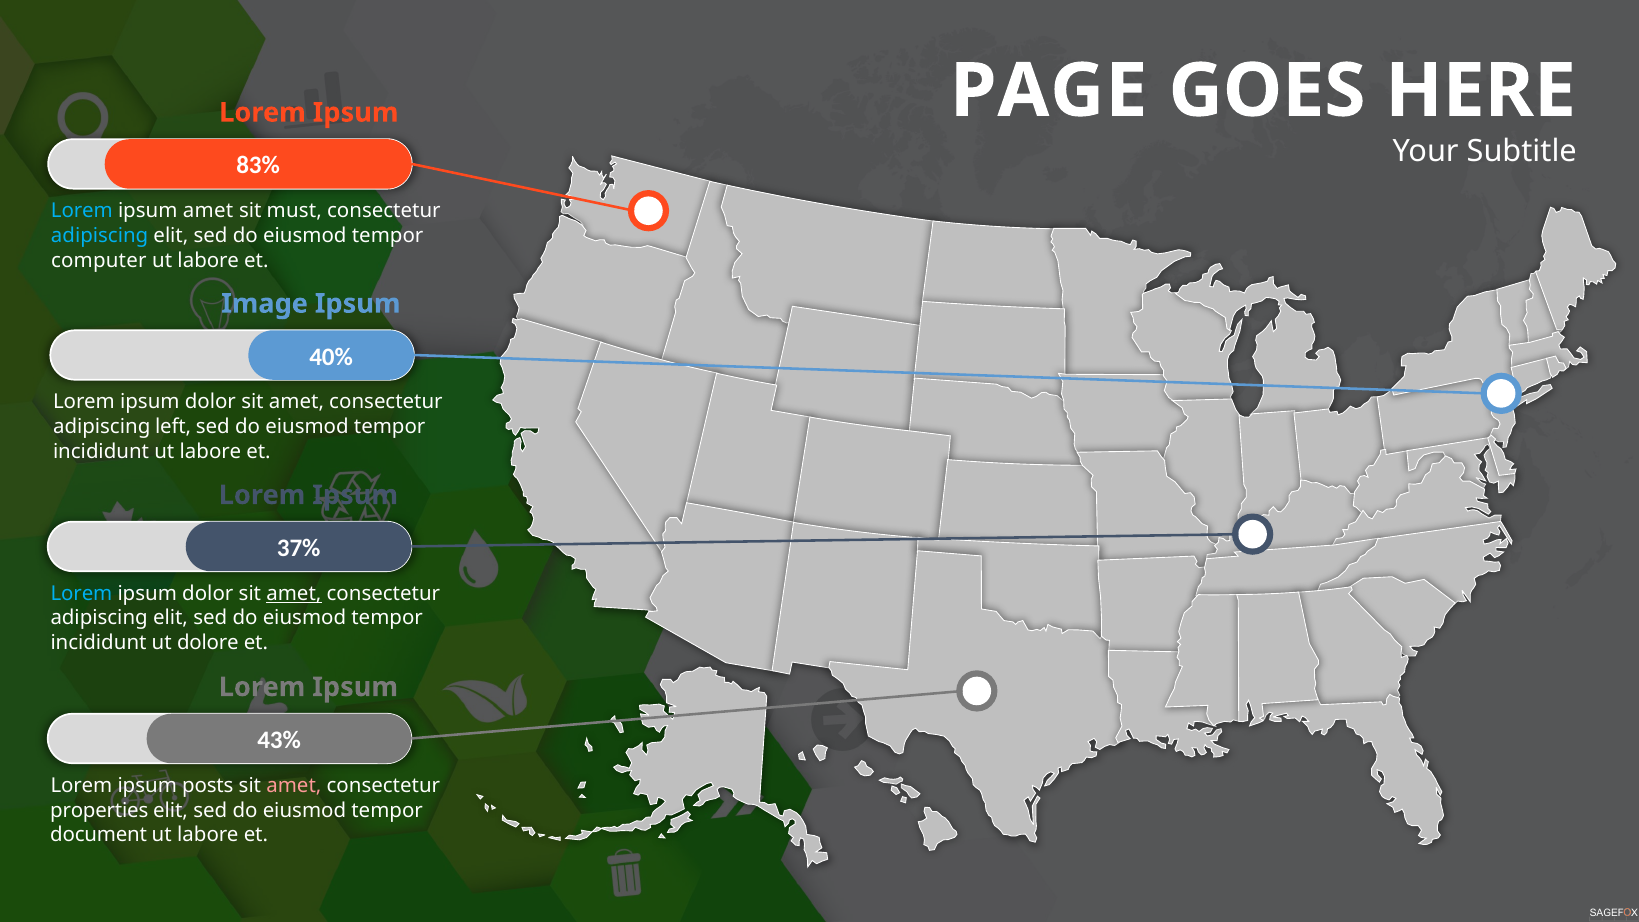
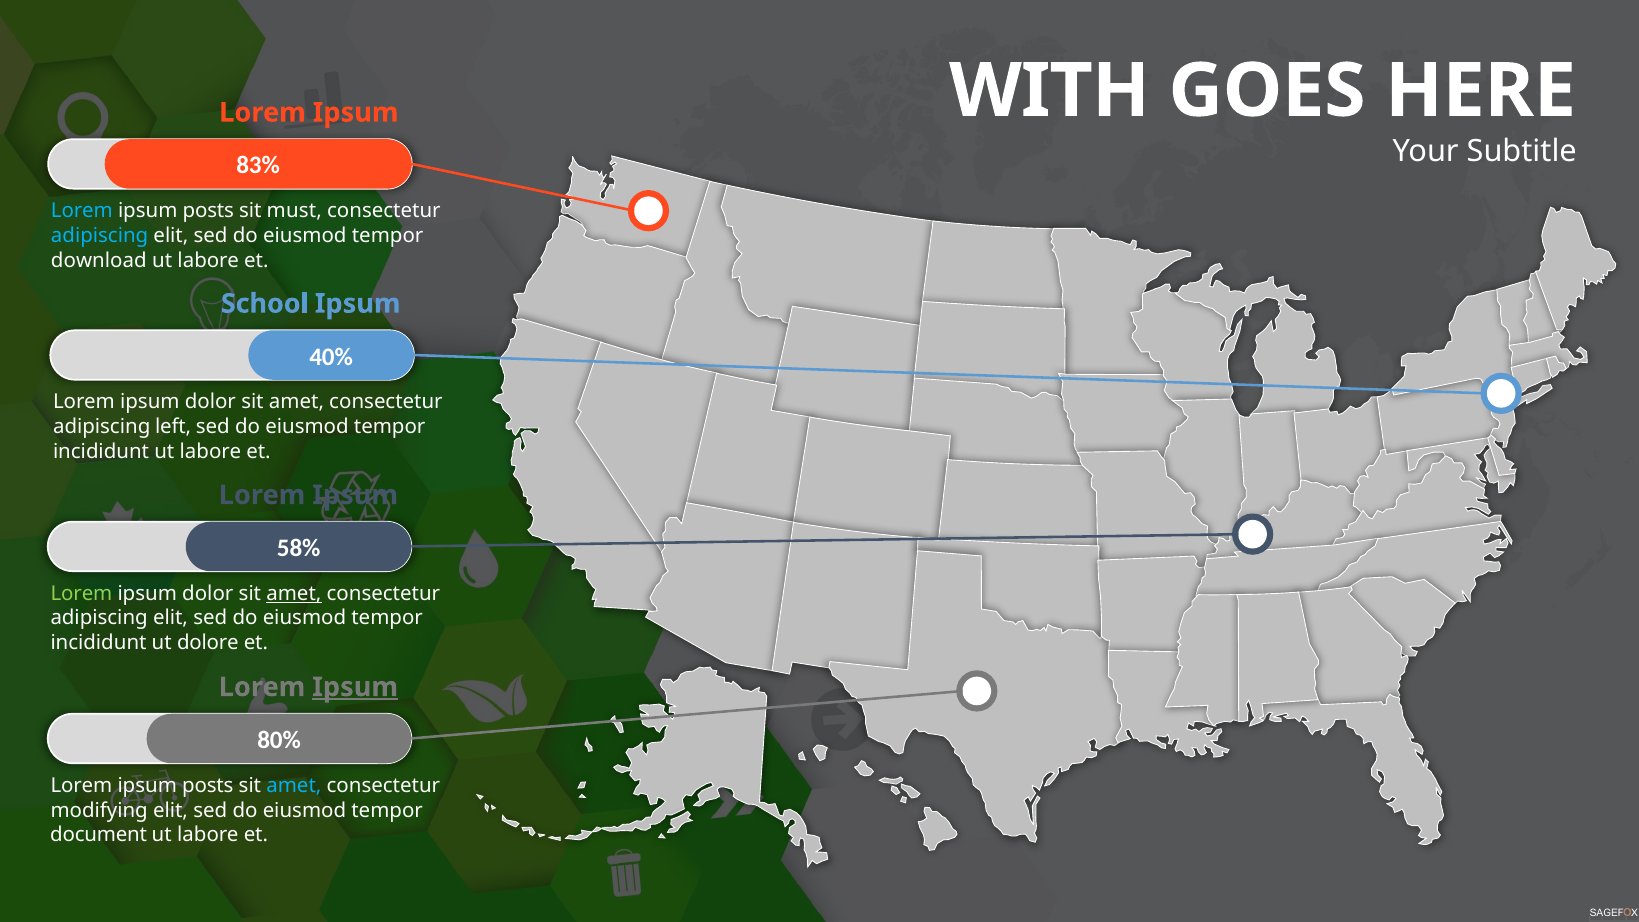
PAGE: PAGE -> WITH
amet at (208, 211): amet -> posts
computer: computer -> download
Image: Image -> School
37%: 37% -> 58%
Lorem at (81, 594) colour: light blue -> light green
Ipsum at (355, 687) underline: none -> present
43%: 43% -> 80%
amet at (294, 786) colour: pink -> light blue
properties: properties -> modifying
